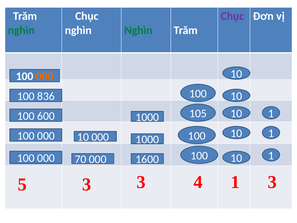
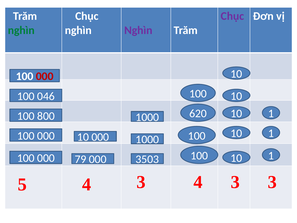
Nghìn at (138, 30) colour: green -> purple
000 at (45, 76) colour: orange -> red
836: 836 -> 046
600: 600 -> 800
105: 105 -> 620
70: 70 -> 79
1600: 1600 -> 3503
5 3: 3 -> 4
3 4 1: 1 -> 3
